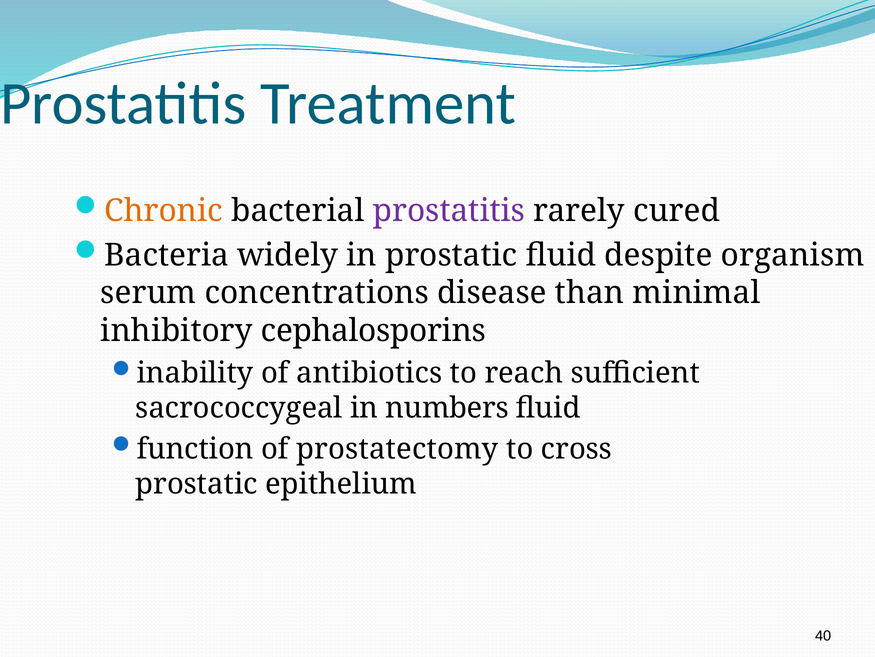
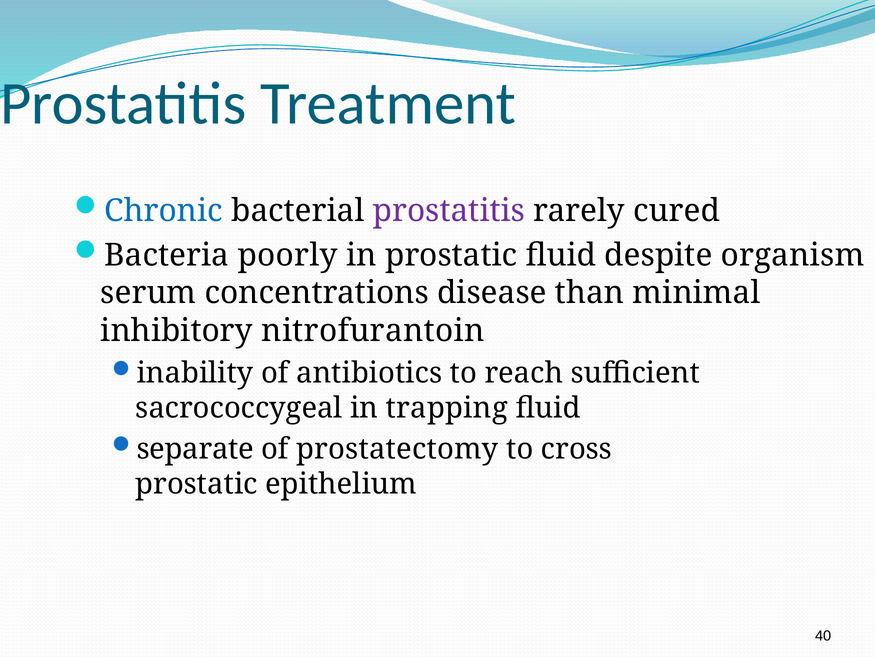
Chronic colour: orange -> blue
widely: widely -> poorly
cephalosporins: cephalosporins -> nitrofurantoin
numbers: numbers -> trapping
function: function -> separate
